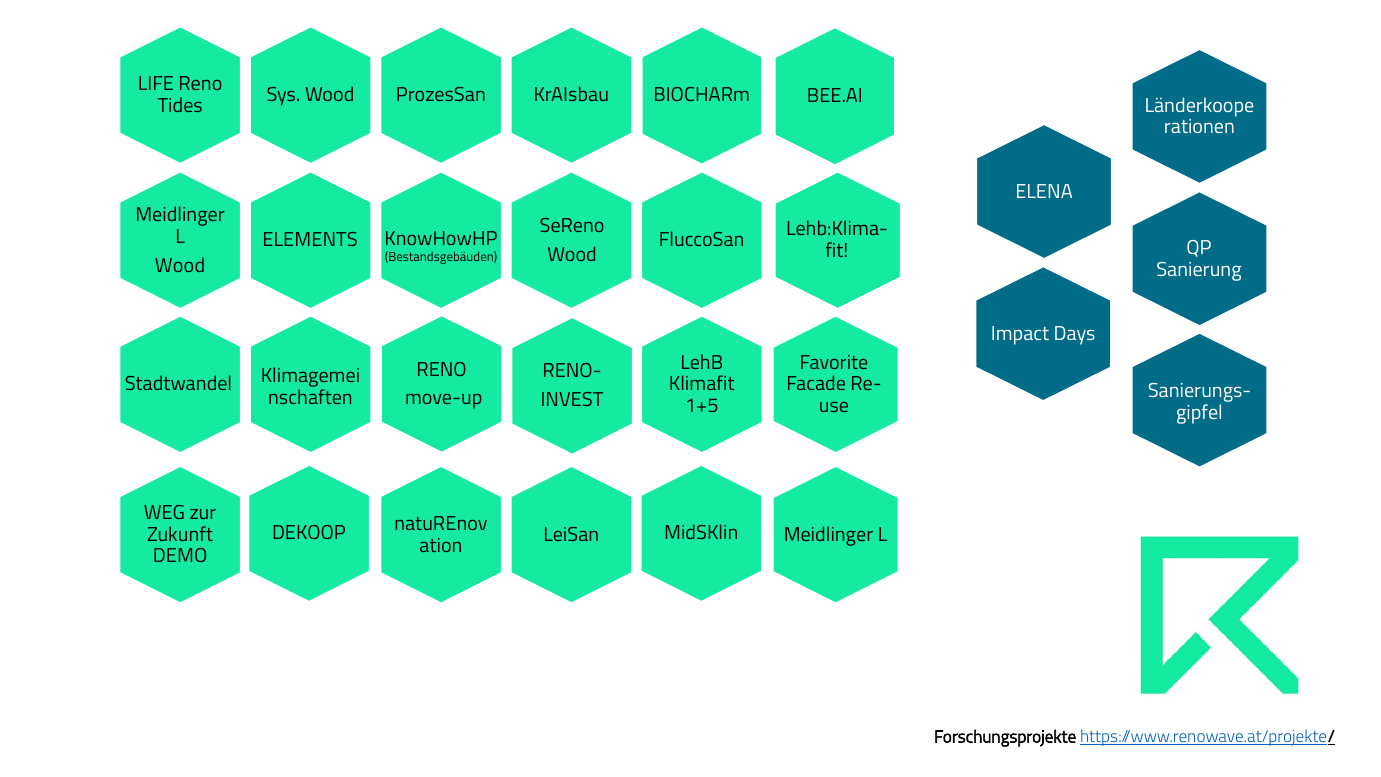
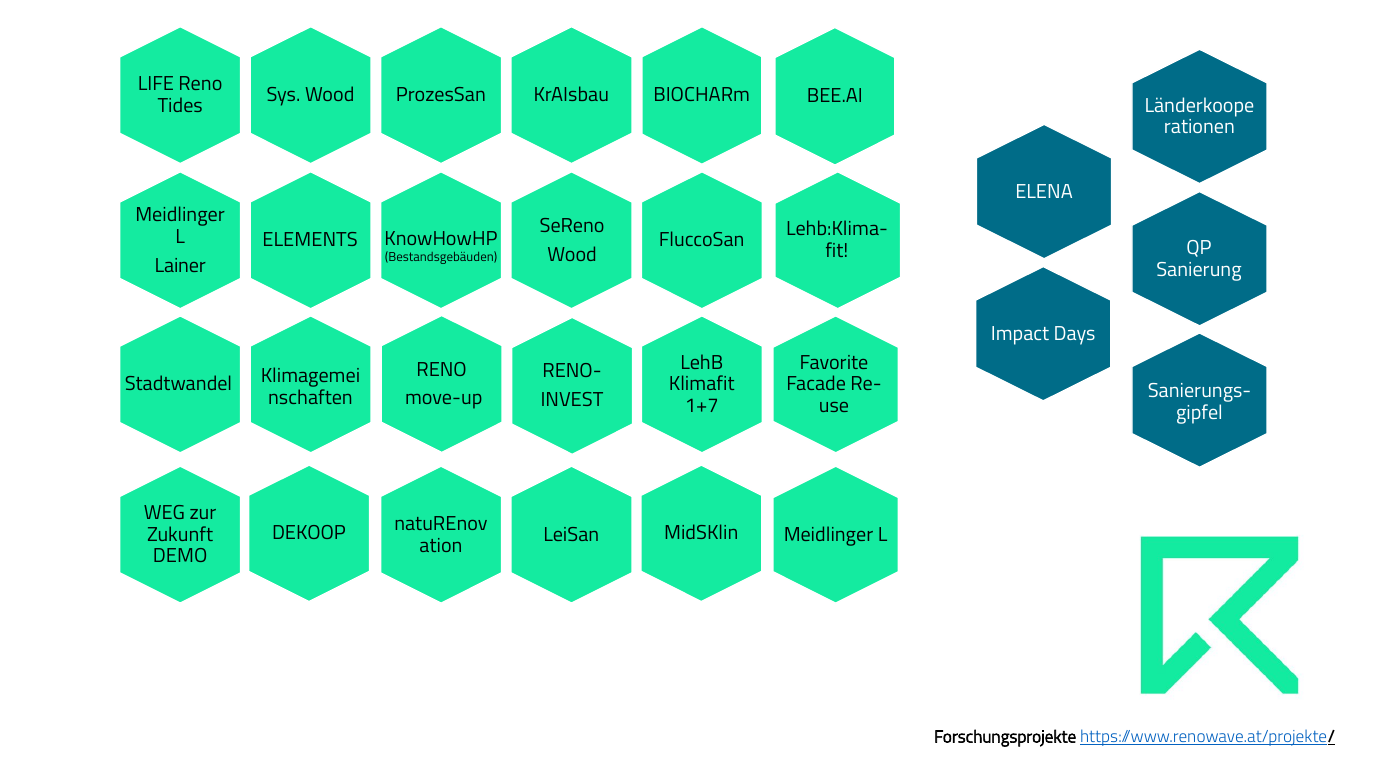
Wood at (180, 265): Wood -> Lainer
1+5: 1+5 -> 1+7
